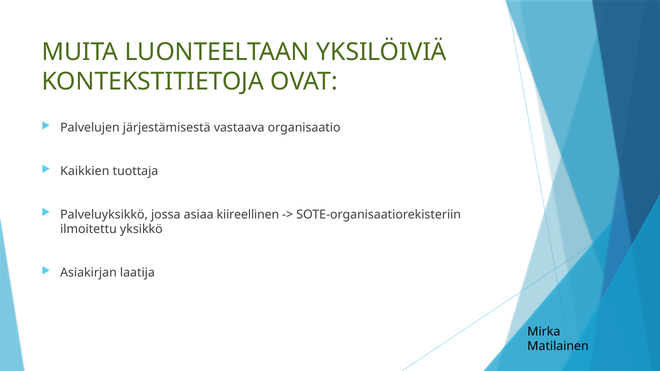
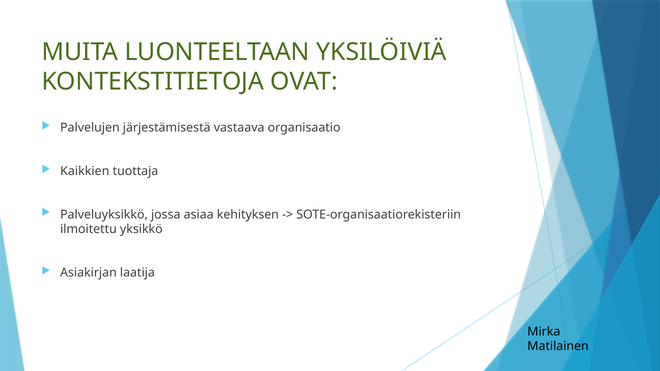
kiireellinen: kiireellinen -> kehityksen
